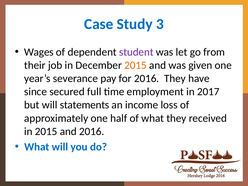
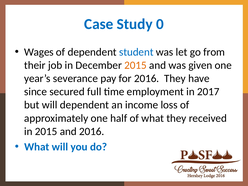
3: 3 -> 0
student colour: purple -> blue
will statements: statements -> dependent
